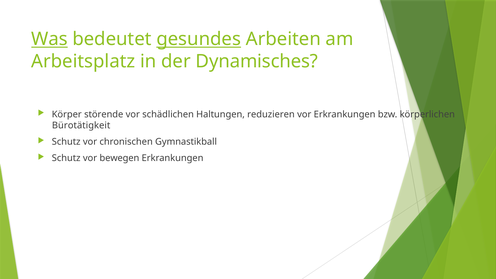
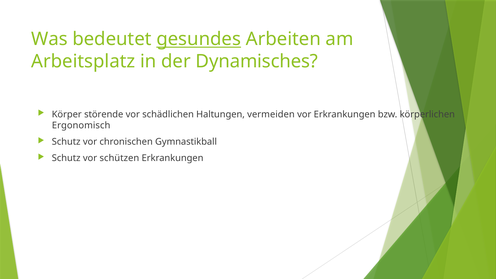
Was underline: present -> none
reduzieren: reduzieren -> vermeiden
Bürotätigkeit: Bürotätigkeit -> Ergonomisch
bewegen: bewegen -> schützen
